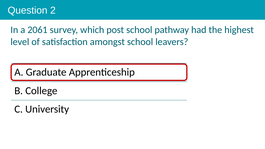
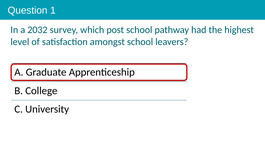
2: 2 -> 1
2061: 2061 -> 2032
